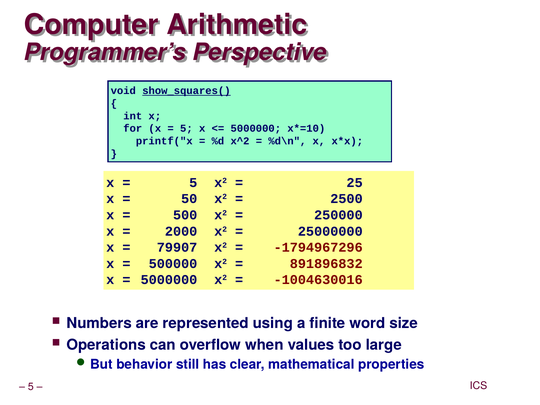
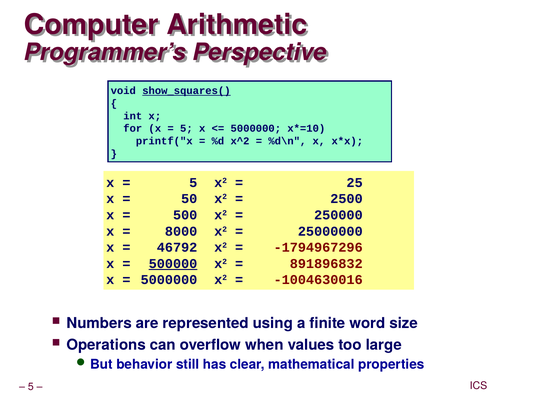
2000: 2000 -> 8000
79907: 79907 -> 46792
500000 underline: none -> present
